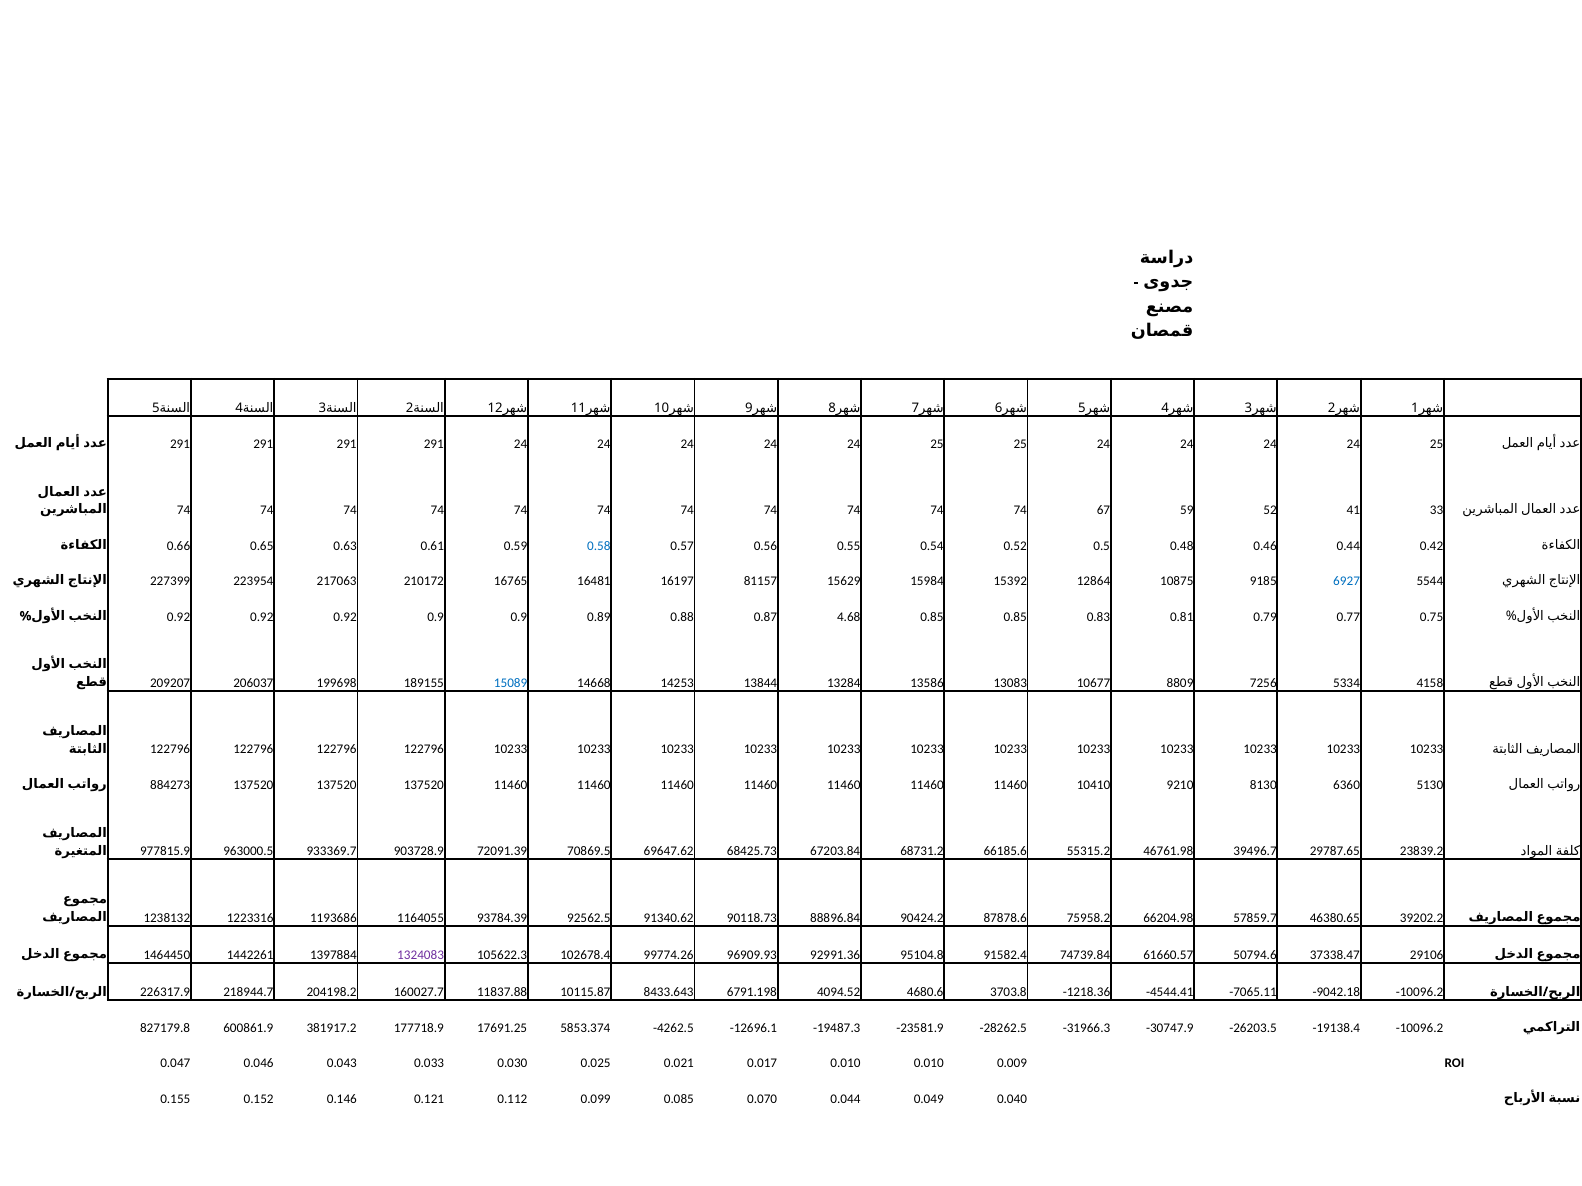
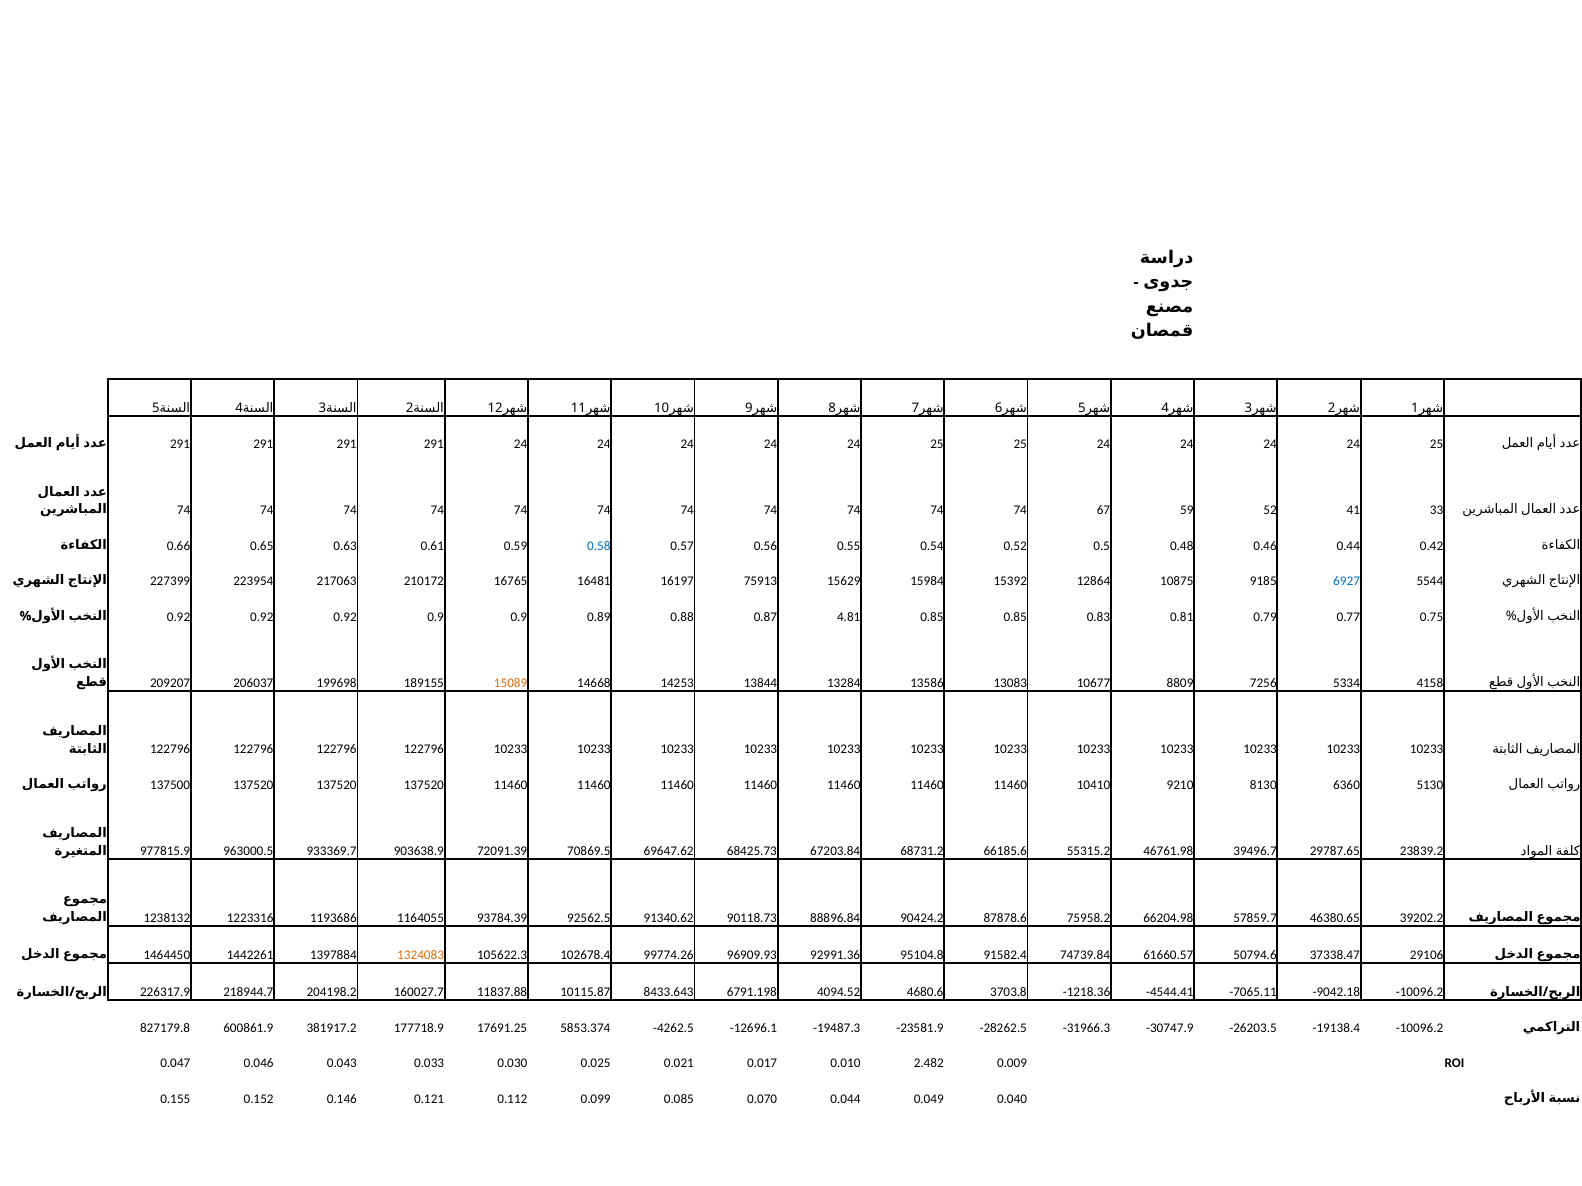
81157: 81157 -> 75913
4.68: 4.68 -> 4.81
15089 colour: blue -> orange
884273: 884273 -> 137500
903728.9: 903728.9 -> 903638.9
1324083 colour: purple -> orange
0.010 0.010: 0.010 -> 2.482
